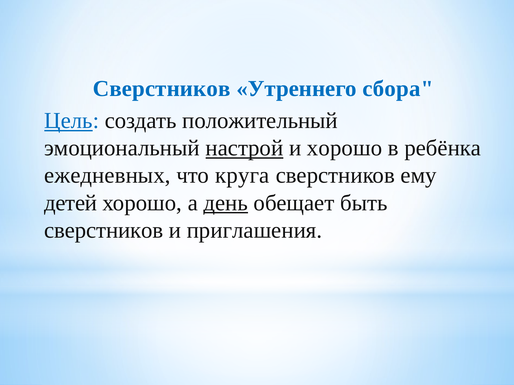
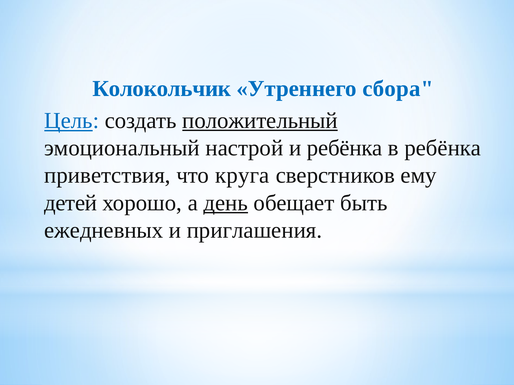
Сверстников at (162, 89): Сверстников -> Колокольчик
положительный underline: none -> present
настрой underline: present -> none
и хорошо: хорошо -> ребёнка
ежедневных: ежедневных -> приветствия
сверстников at (104, 231): сверстников -> ежедневных
